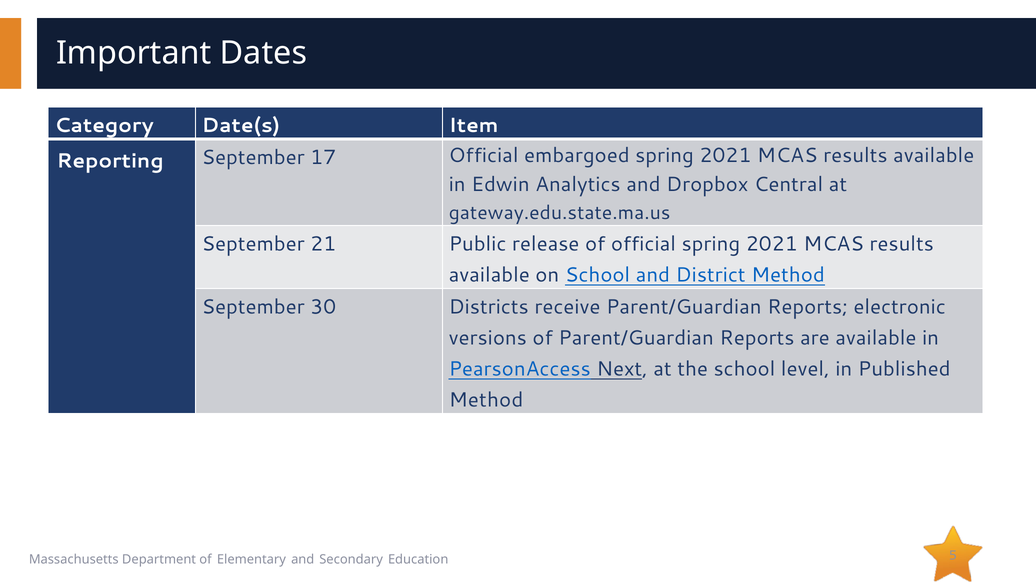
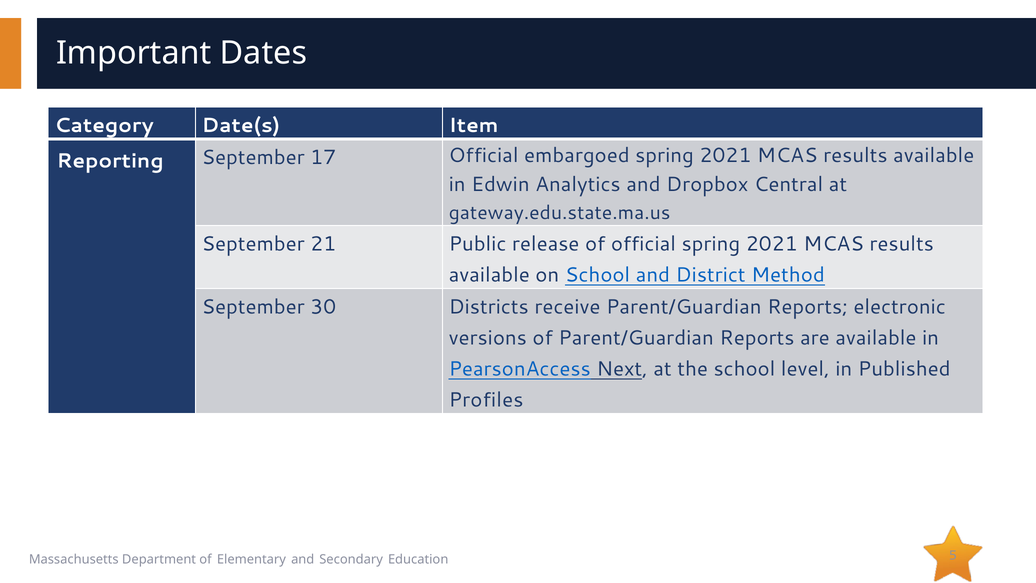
Method at (486, 400): Method -> Profiles
